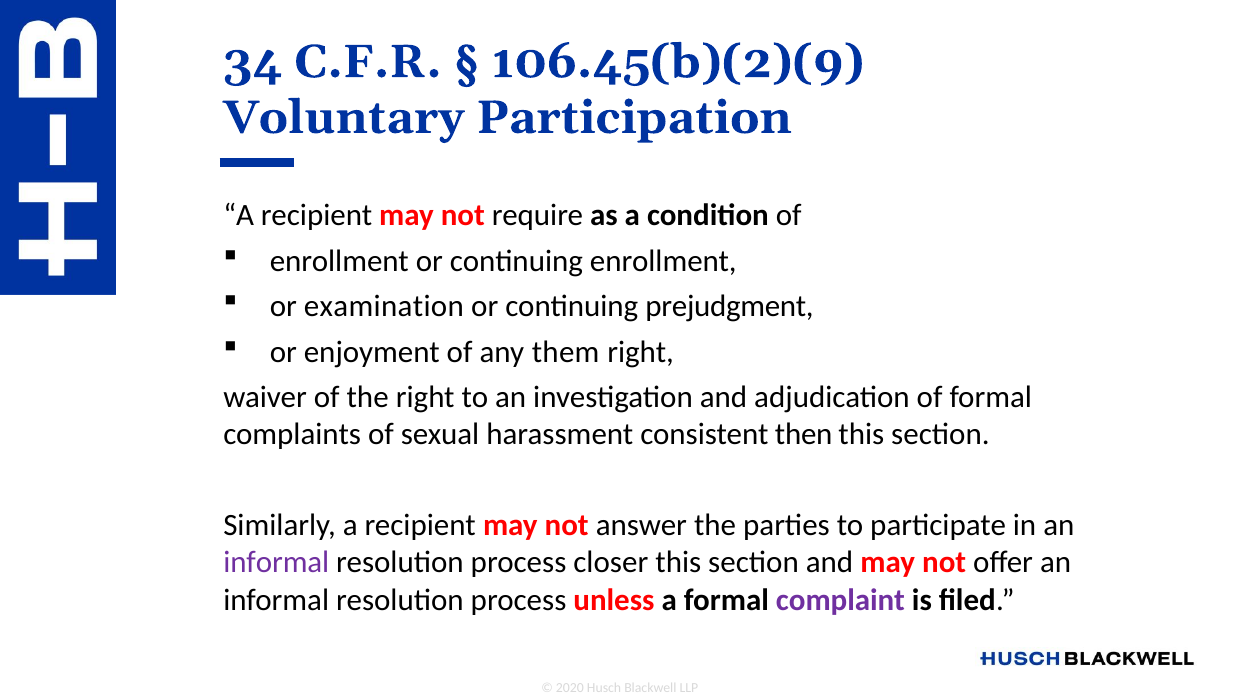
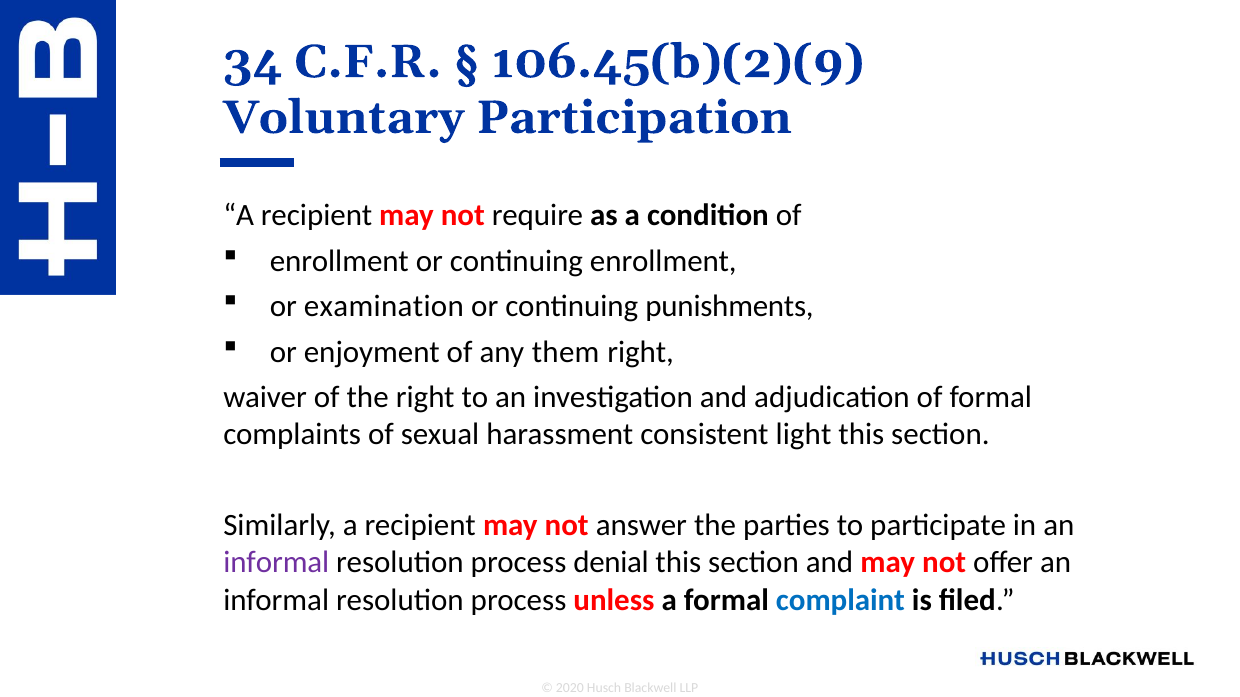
prejudgment: prejudgment -> punishments
then: then -> light
closer: closer -> denial
complaint colour: purple -> blue
